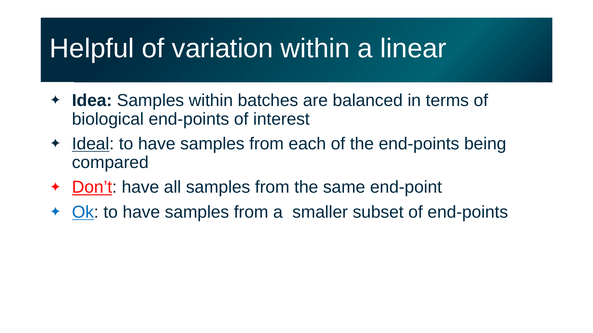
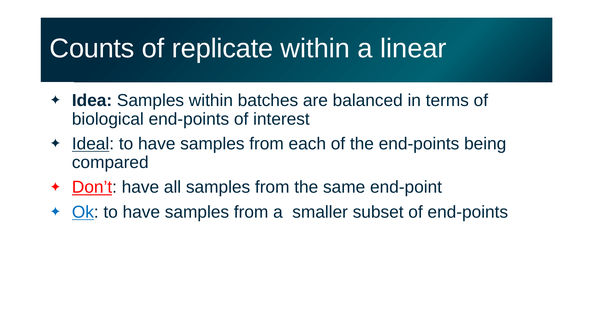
Helpful: Helpful -> Counts
variation: variation -> replicate
